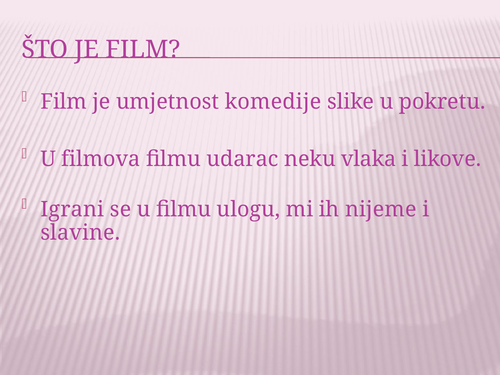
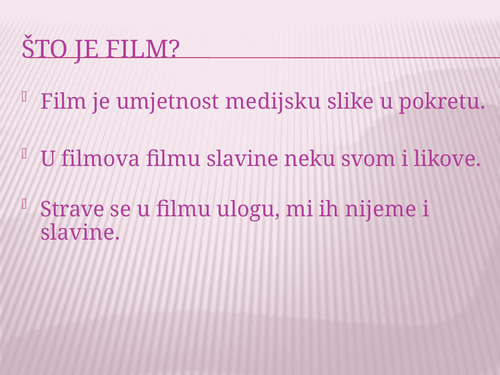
komedije: komedije -> medijsku
filmu udarac: udarac -> slavine
vlaka: vlaka -> svom
Igrani: Igrani -> Strave
